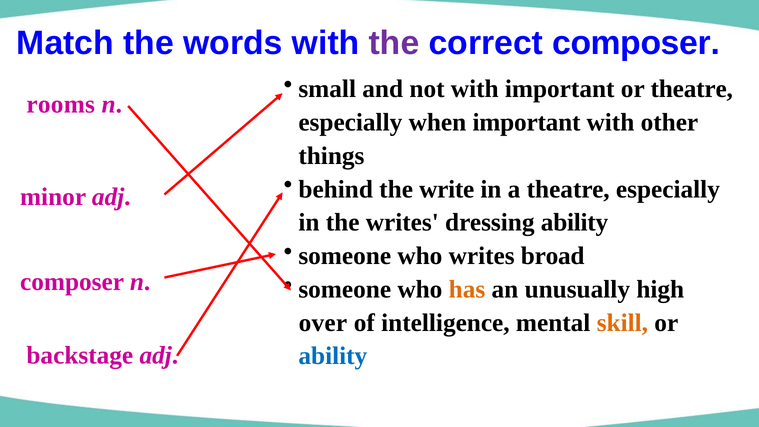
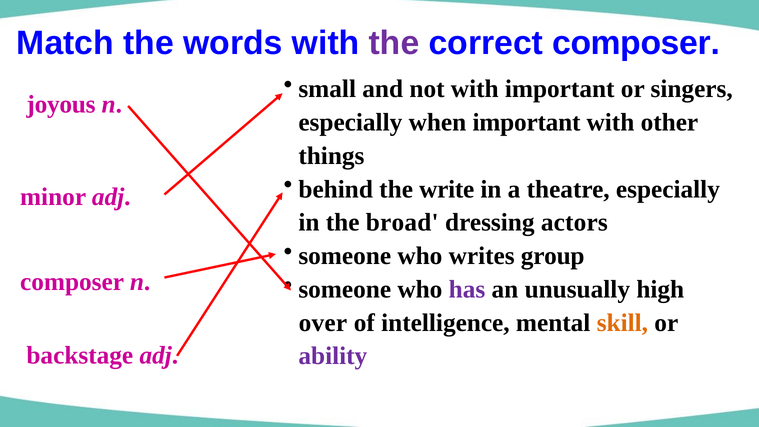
or theatre: theatre -> singers
rooms: rooms -> joyous
the writes: writes -> broad
dressing ability: ability -> actors
broad: broad -> group
has colour: orange -> purple
ability at (333, 356) colour: blue -> purple
